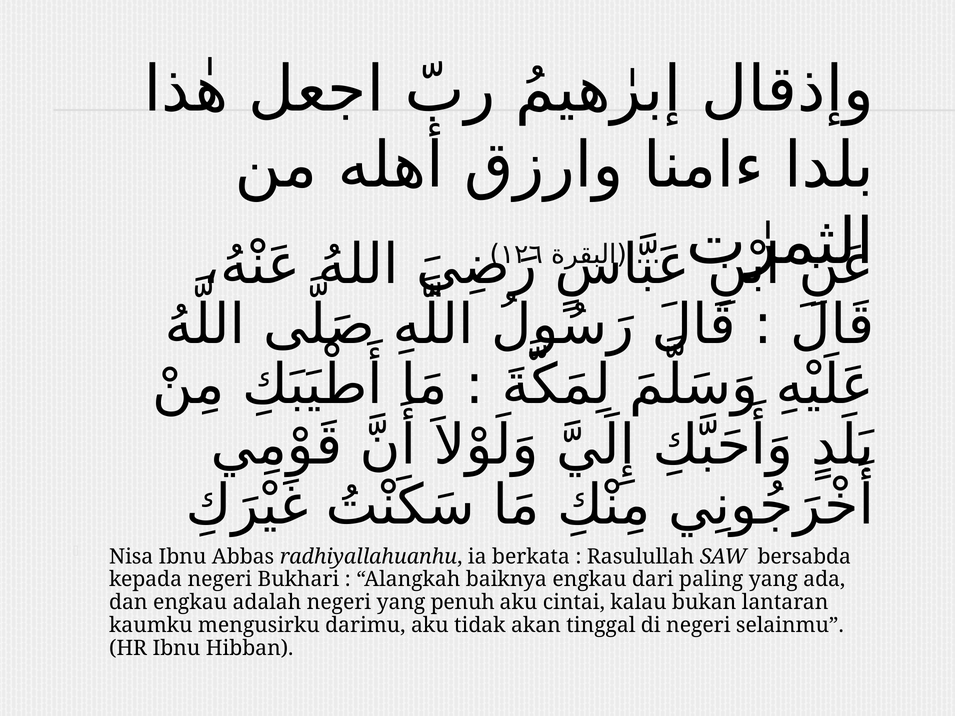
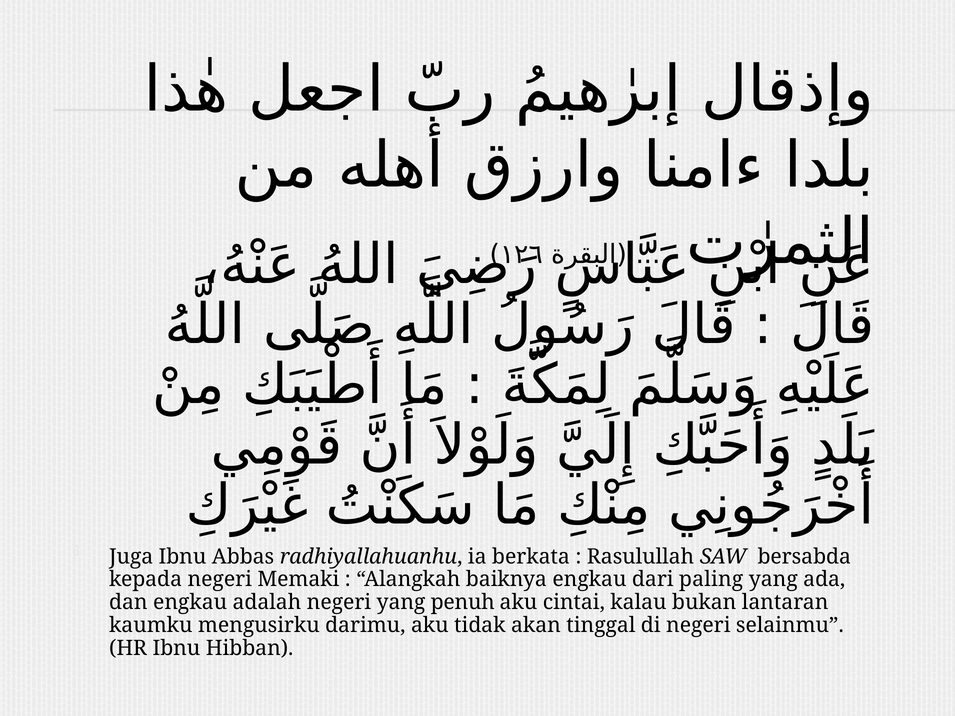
Nisa: Nisa -> Juga
Bukhari: Bukhari -> Memaki
